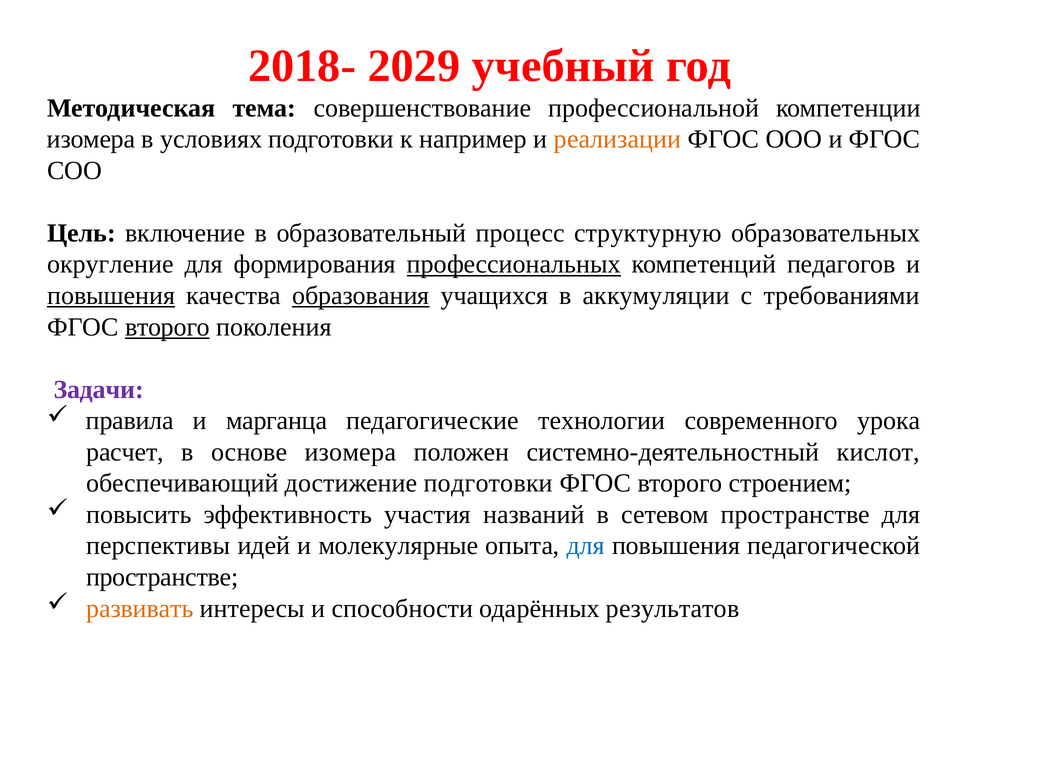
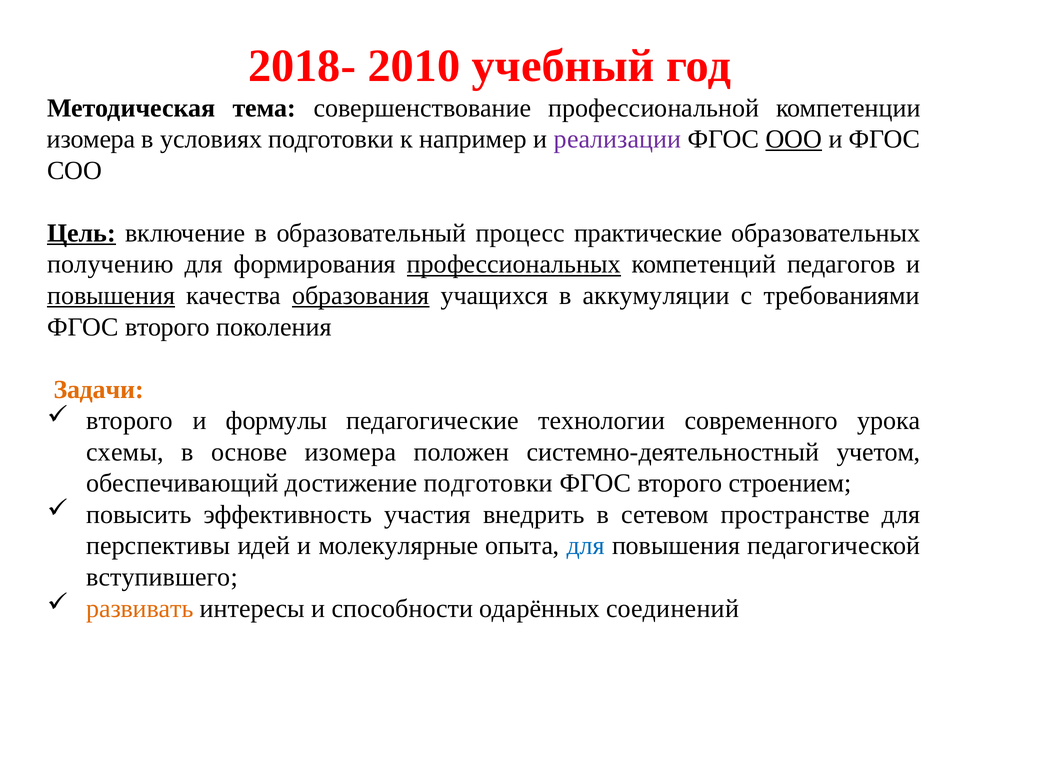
2029: 2029 -> 2010
реализации colour: orange -> purple
ООО underline: none -> present
Цель underline: none -> present
структурную: структурную -> практические
округление: округление -> получению
второго at (168, 327) underline: present -> none
Задачи colour: purple -> orange
правила at (130, 420): правила -> второго
марганца: марганца -> формулы
расчет: расчет -> схемы
кислот: кислот -> учетом
названий: названий -> внедрить
пространстве at (162, 577): пространстве -> вступившего
результатов: результатов -> соединений
